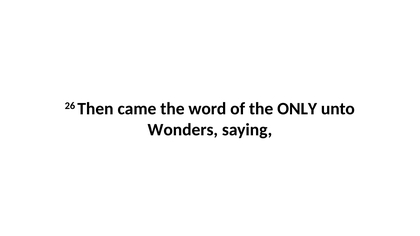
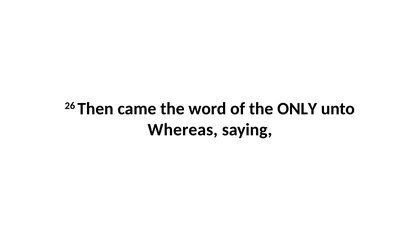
Wonders: Wonders -> Whereas
